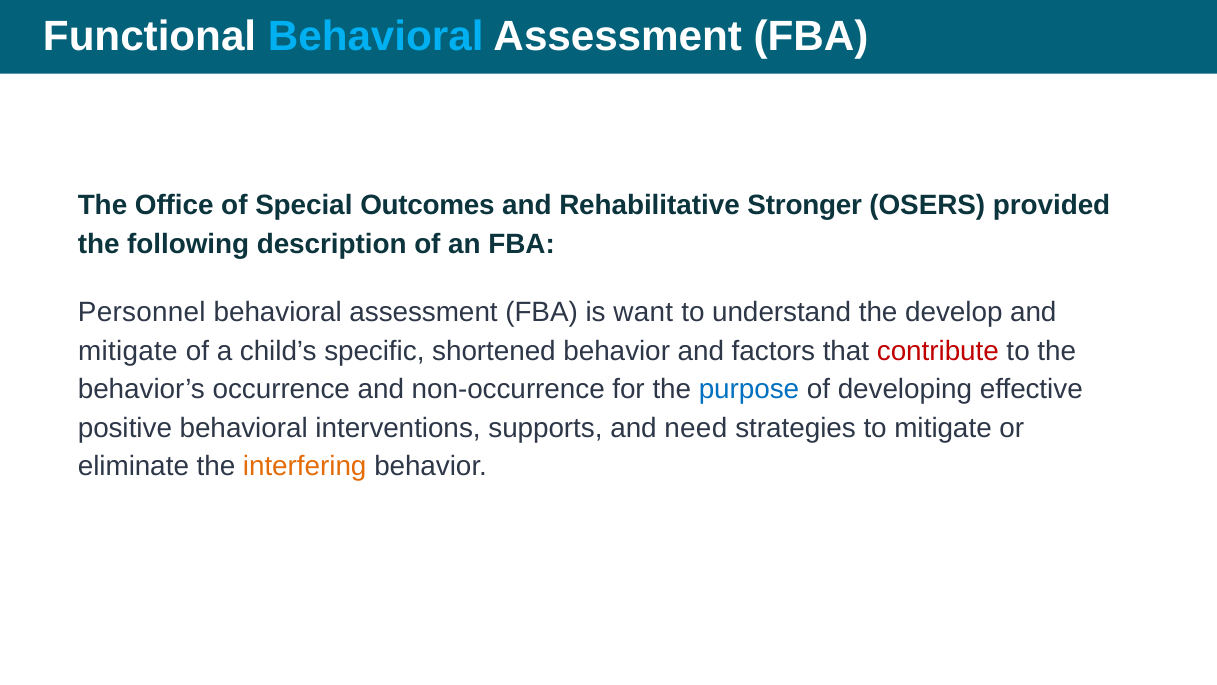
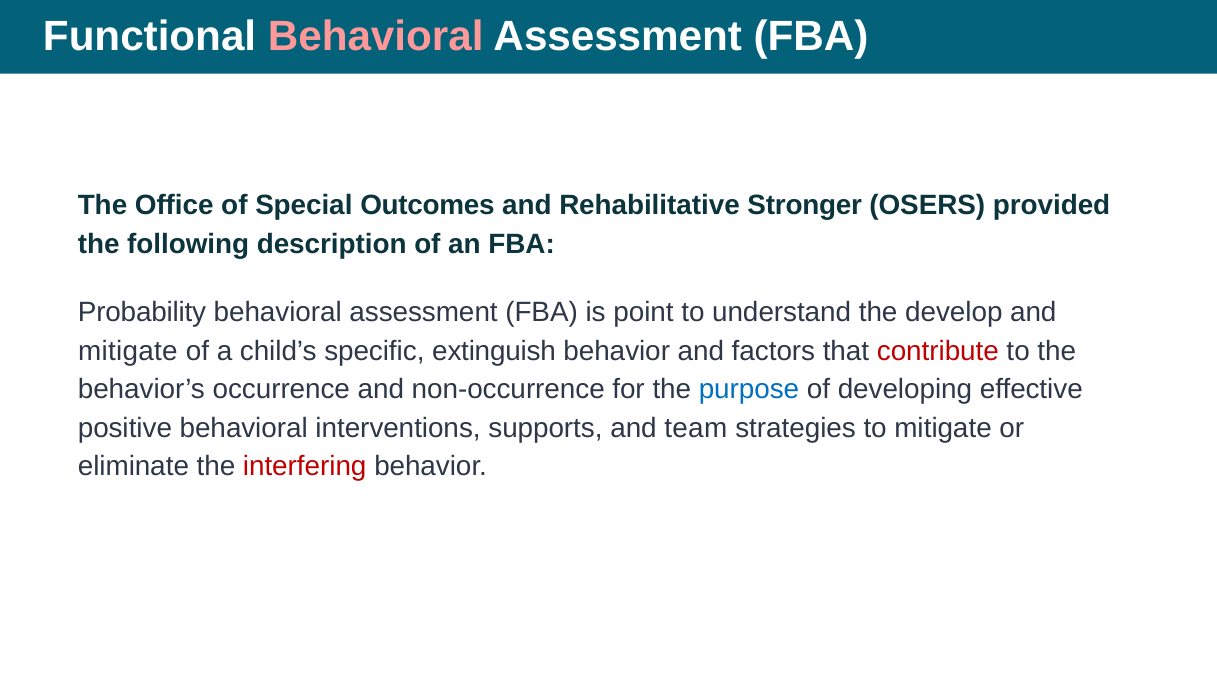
Behavioral at (376, 37) colour: light blue -> pink
Personnel: Personnel -> Probability
want: want -> point
shortened: shortened -> extinguish
need: need -> team
interfering colour: orange -> red
